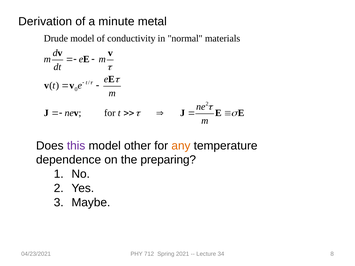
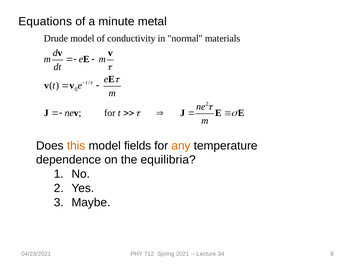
Derivation: Derivation -> Equations
this colour: purple -> orange
other: other -> fields
preparing: preparing -> equilibria
